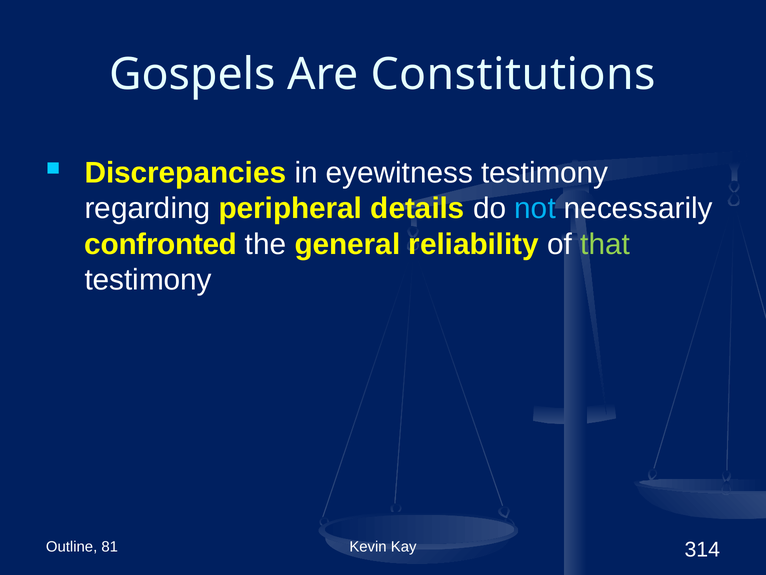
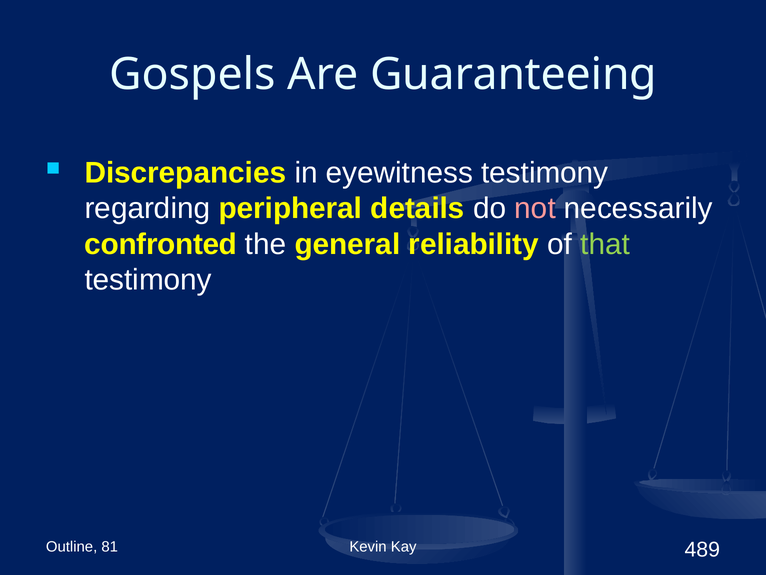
Constitutions: Constitutions -> Guaranteeing
not colour: light blue -> pink
314: 314 -> 489
